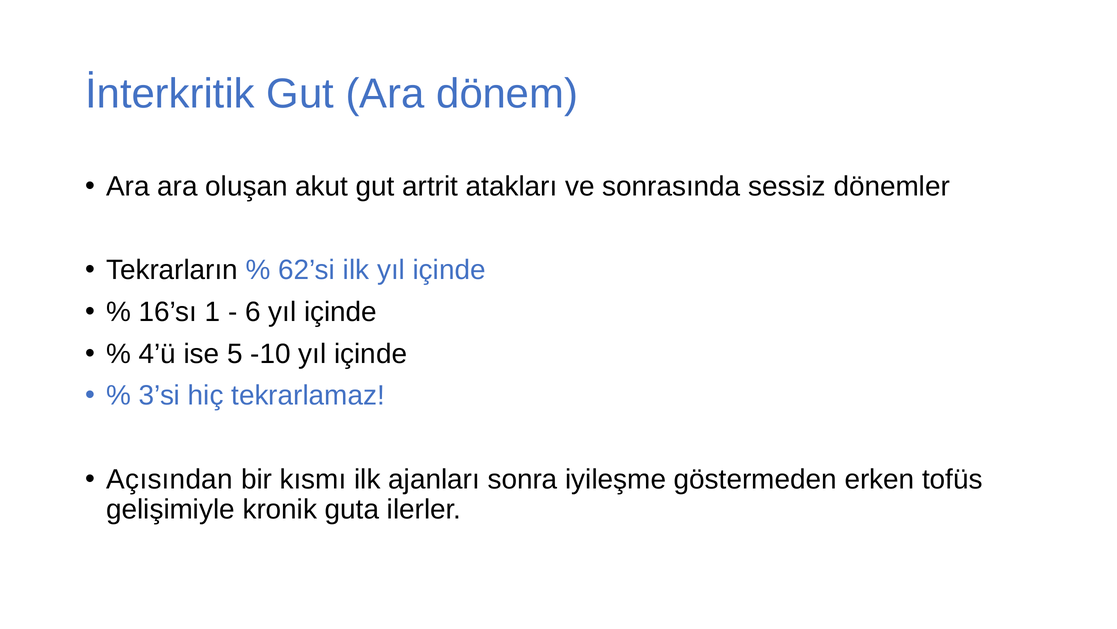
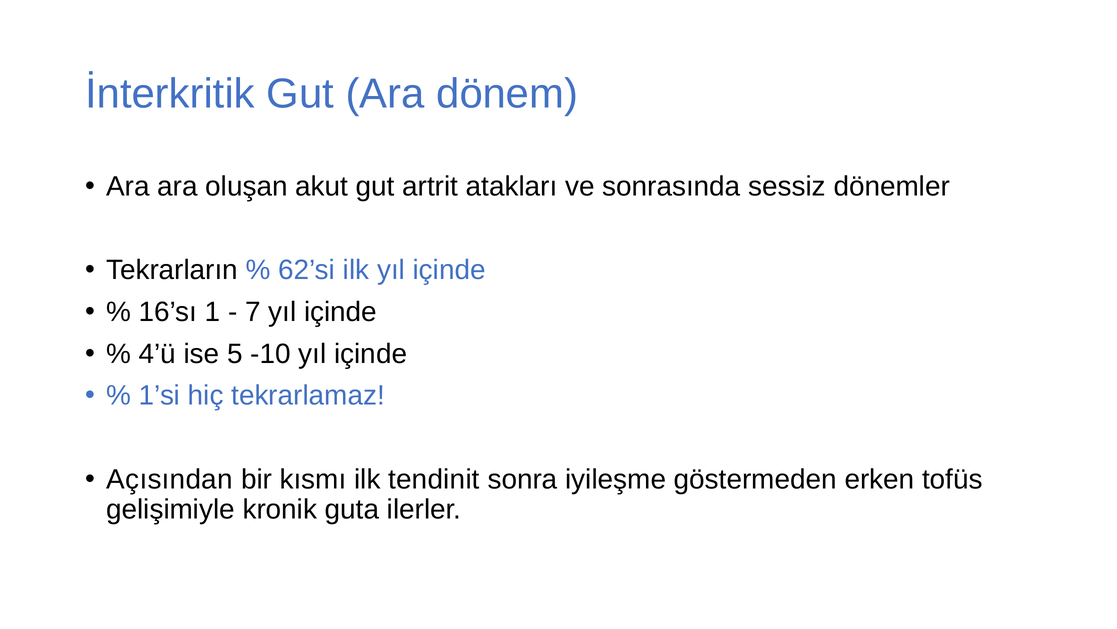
6: 6 -> 7
3’si: 3’si -> 1’si
ajanları: ajanları -> tendinit
